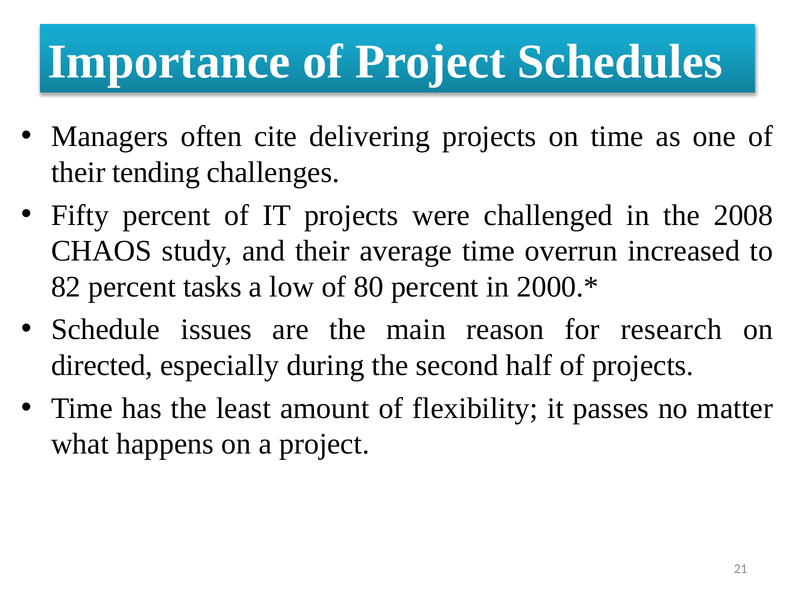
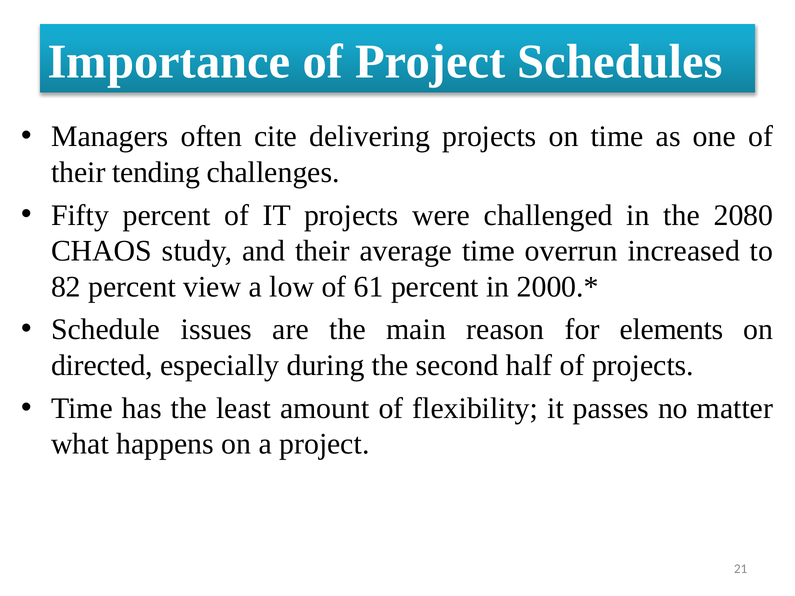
2008: 2008 -> 2080
tasks: tasks -> view
80: 80 -> 61
research: research -> elements
